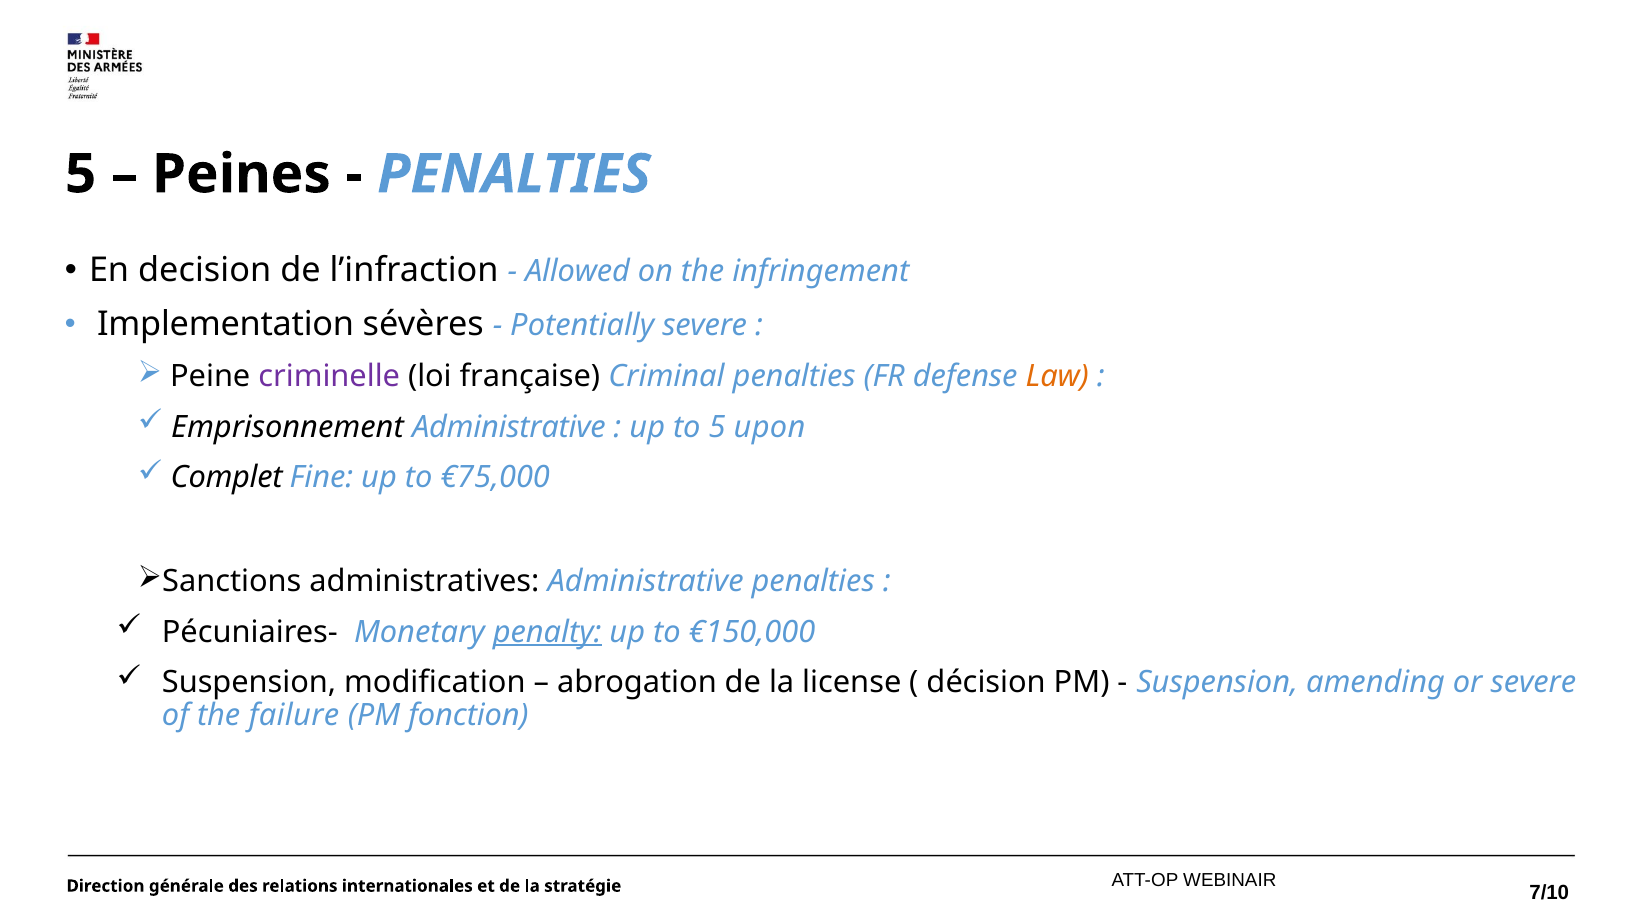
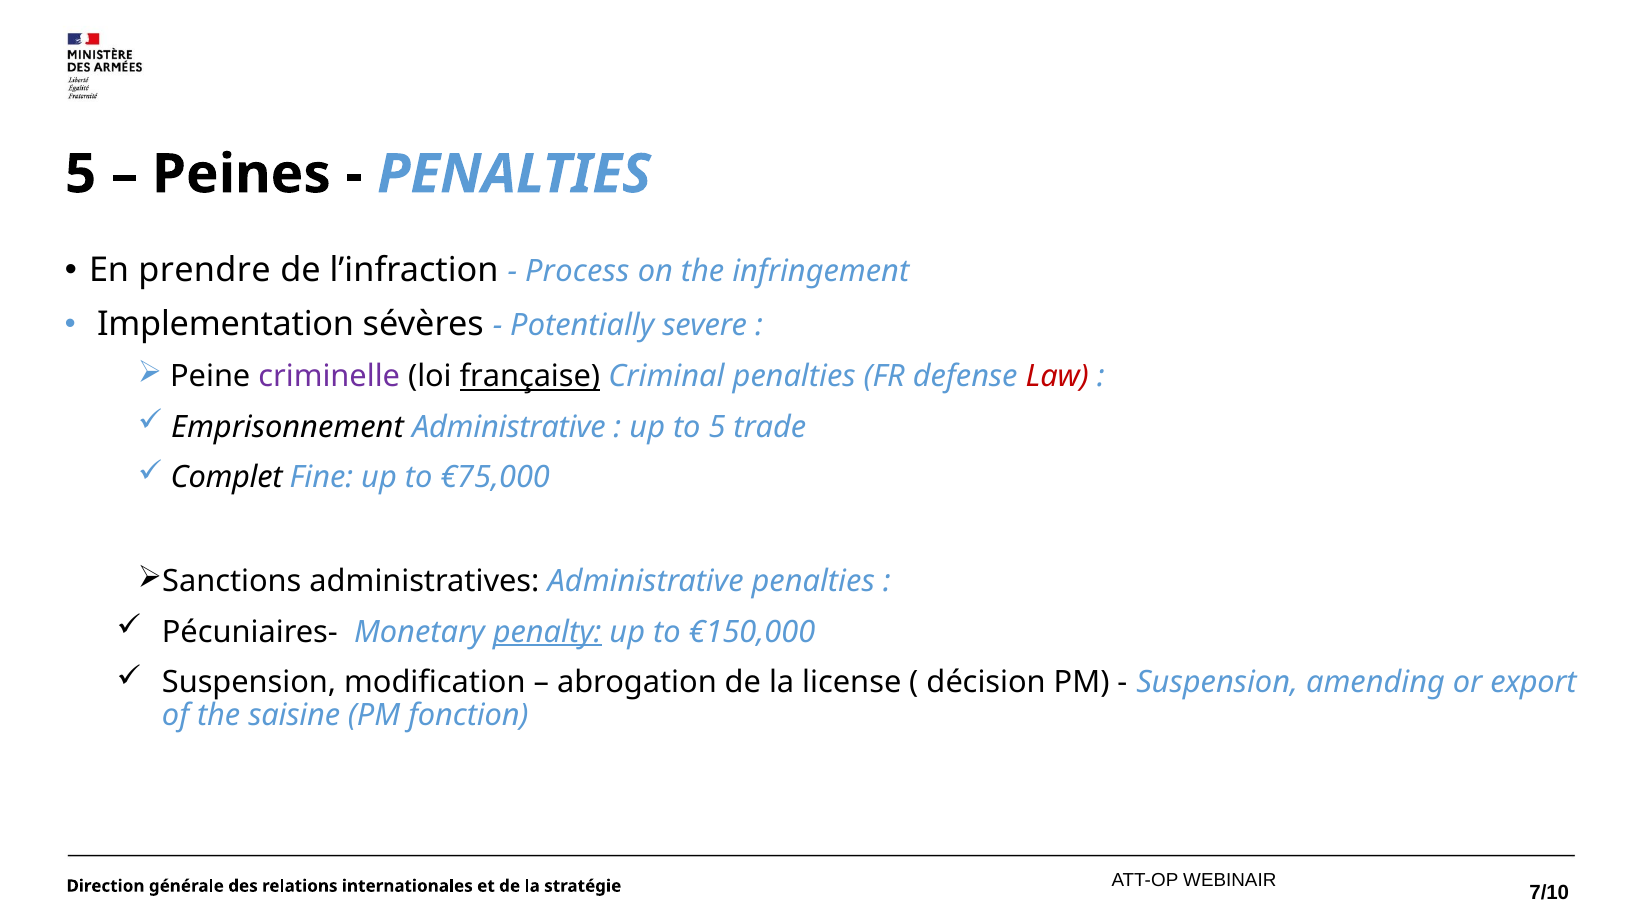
decision: decision -> prendre
Allowed: Allowed -> Process
française underline: none -> present
Law colour: orange -> red
upon: upon -> trade
or severe: severe -> export
failure: failure -> saisine
